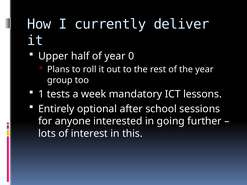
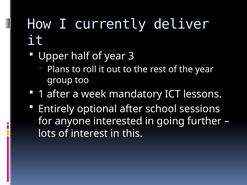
0: 0 -> 3
1 tests: tests -> after
